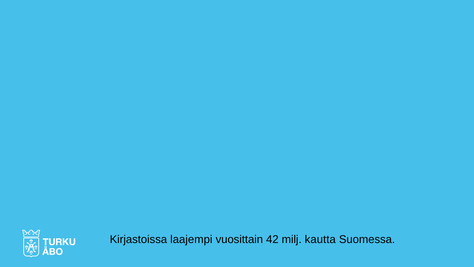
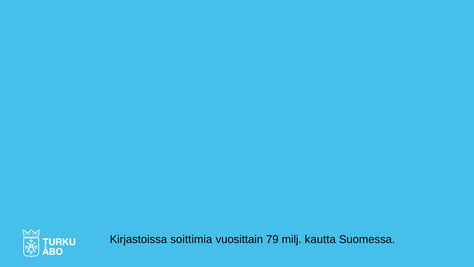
laajempi: laajempi -> soittimia
42: 42 -> 79
